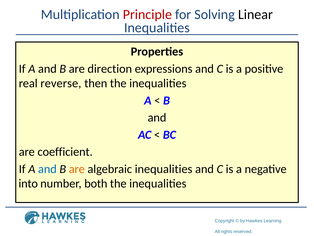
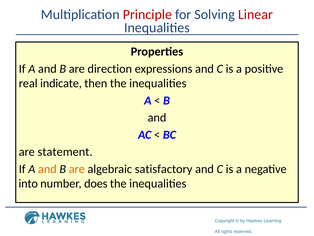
Linear colour: black -> red
reverse: reverse -> indicate
coefficient: coefficient -> statement
and at (47, 169) colour: blue -> orange
algebraic inequalities: inequalities -> satisfactory
both: both -> does
